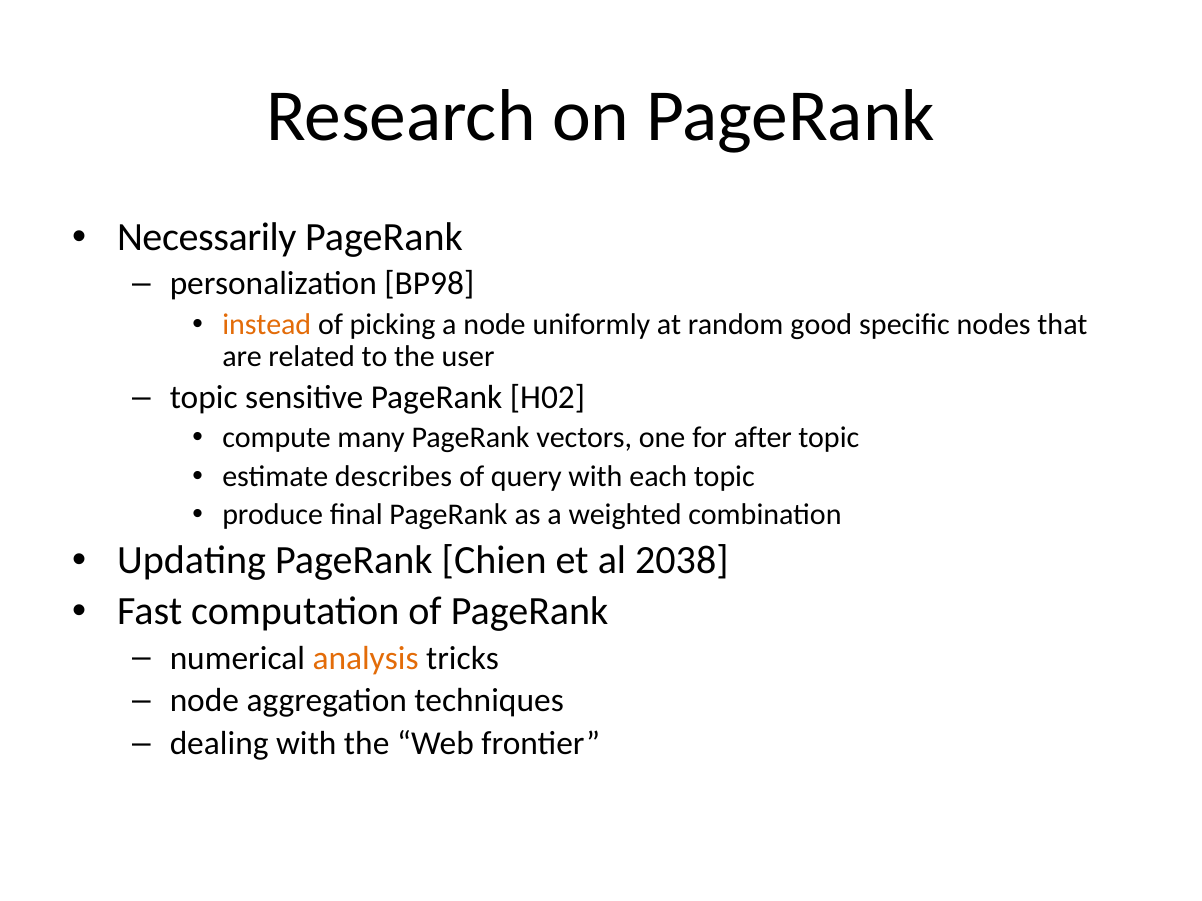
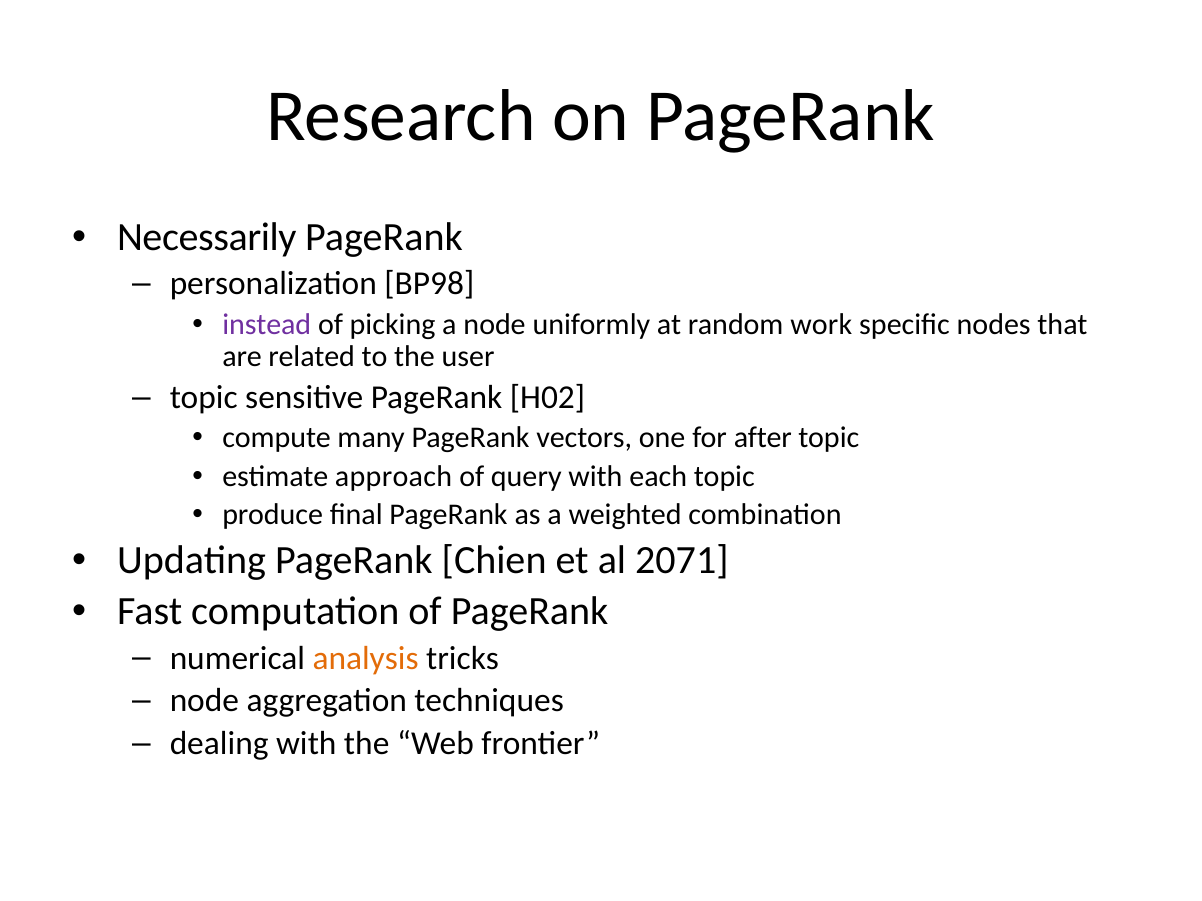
instead colour: orange -> purple
good: good -> work
describes: describes -> approach
2038: 2038 -> 2071
